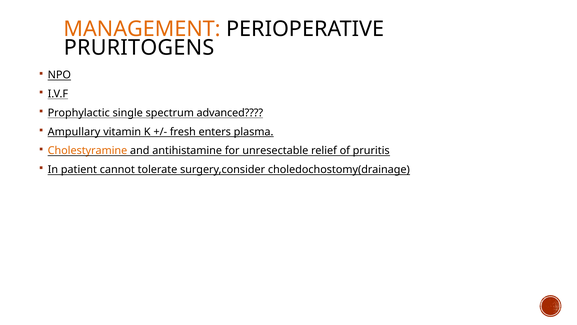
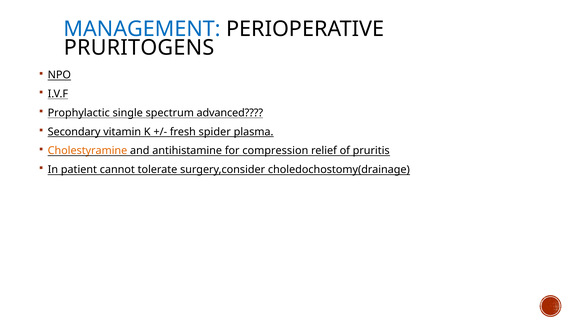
MANAGEMENT colour: orange -> blue
Ampullary: Ampullary -> Secondary
enters: enters -> spider
unresectable: unresectable -> compression
